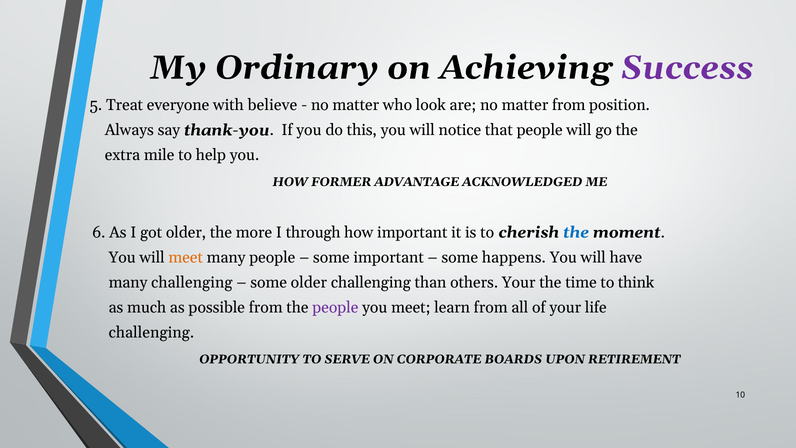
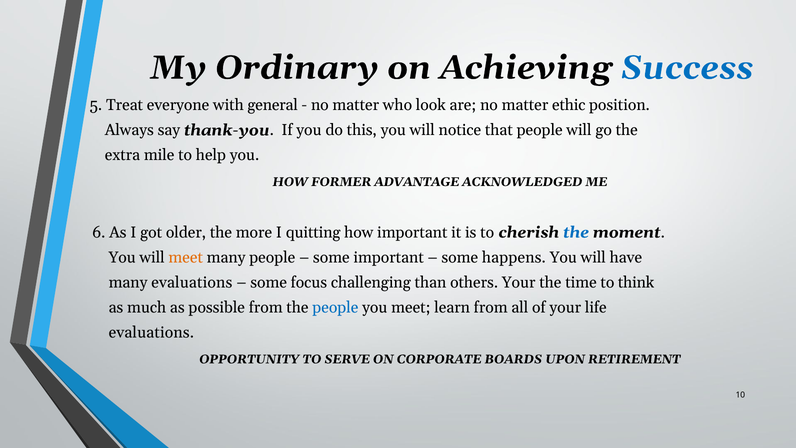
Success colour: purple -> blue
believe: believe -> general
matter from: from -> ethic
through: through -> quitting
many challenging: challenging -> evaluations
some older: older -> focus
people at (335, 307) colour: purple -> blue
challenging at (151, 332): challenging -> evaluations
